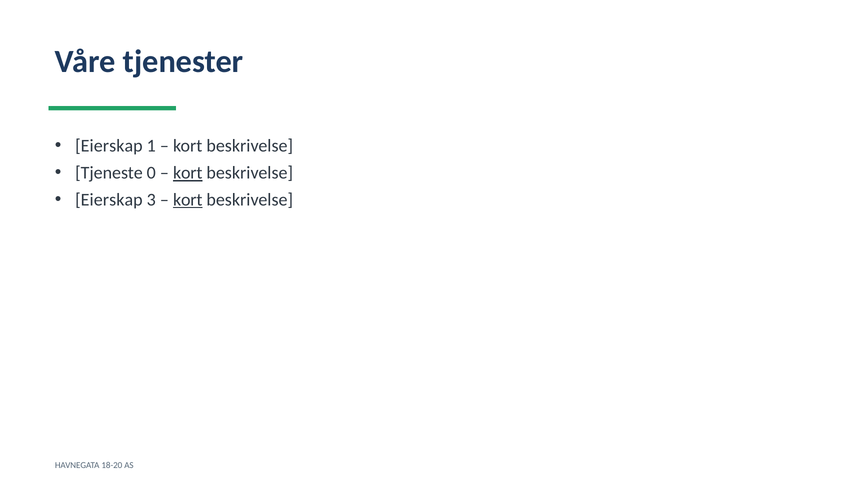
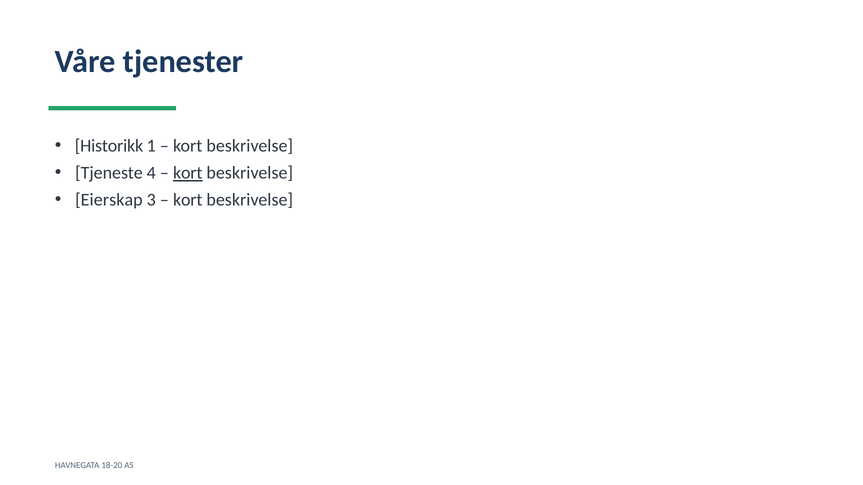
Eierskap at (109, 146): Eierskap -> Historikk
0: 0 -> 4
kort at (188, 200) underline: present -> none
